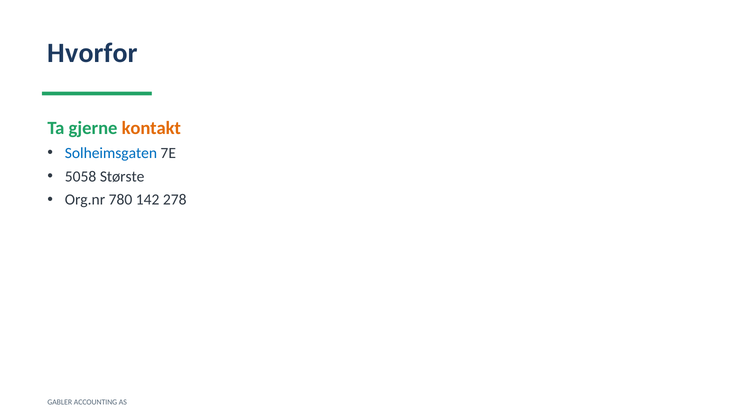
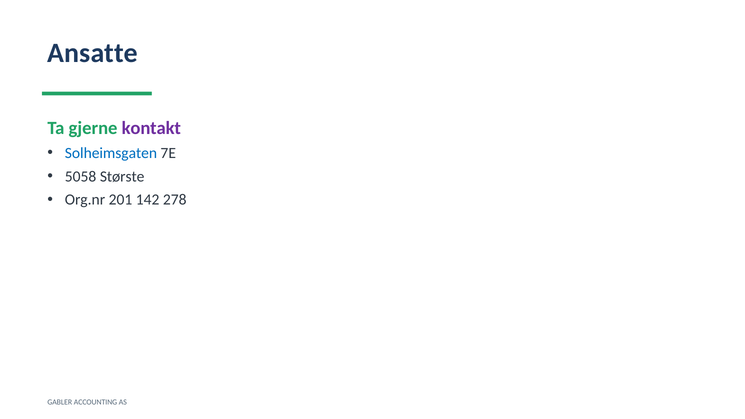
Hvorfor: Hvorfor -> Ansatte
kontakt colour: orange -> purple
780: 780 -> 201
